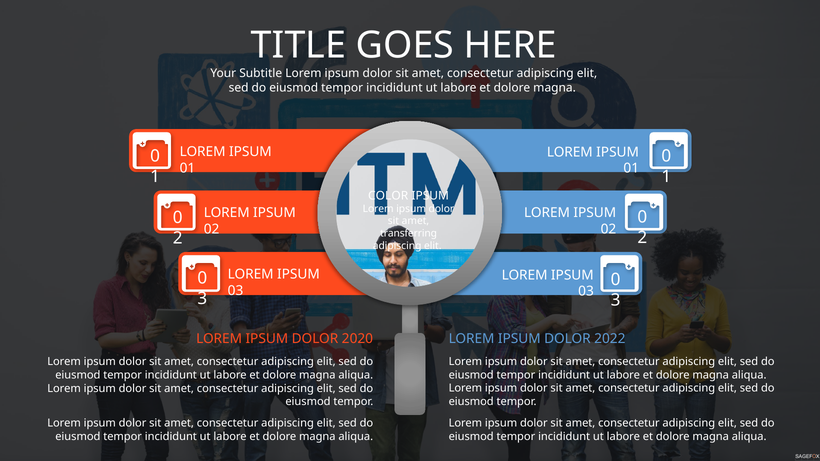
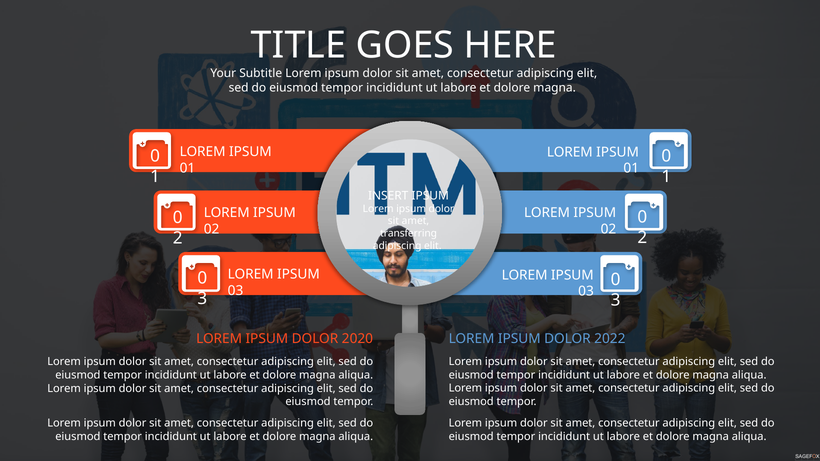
COLOR: COLOR -> INSERT
